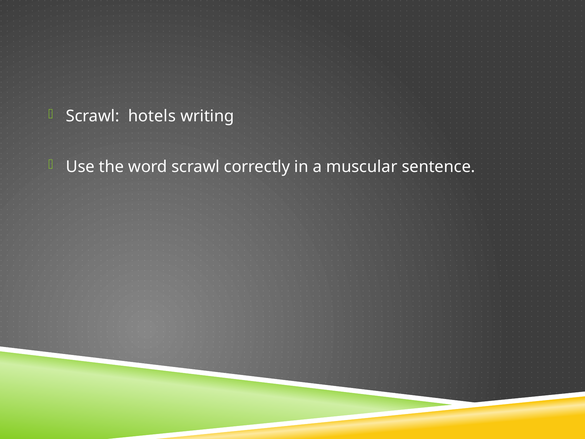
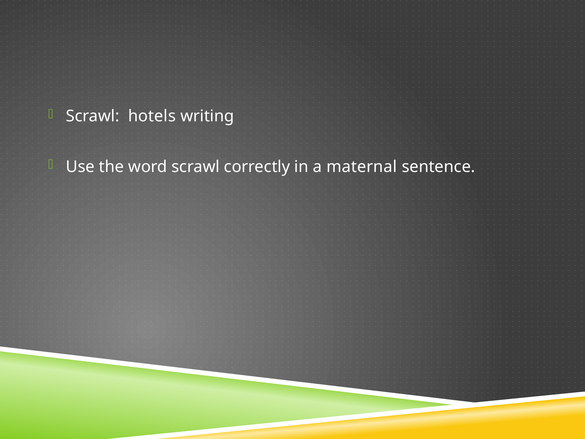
muscular: muscular -> maternal
